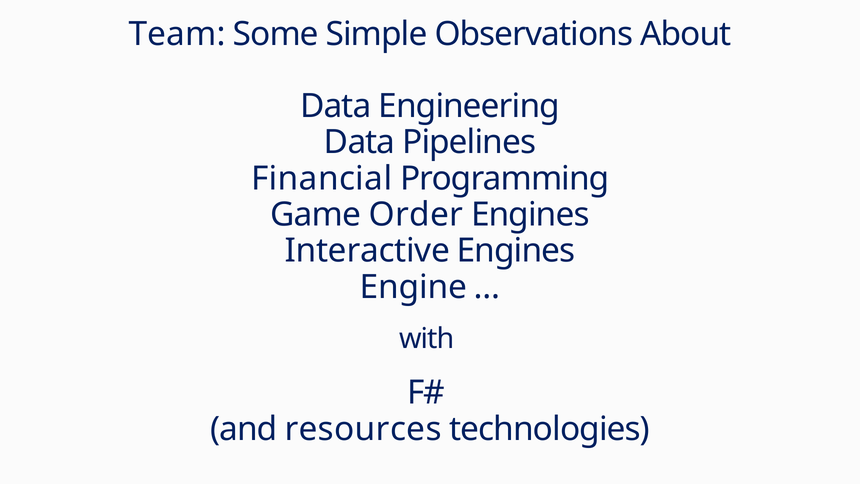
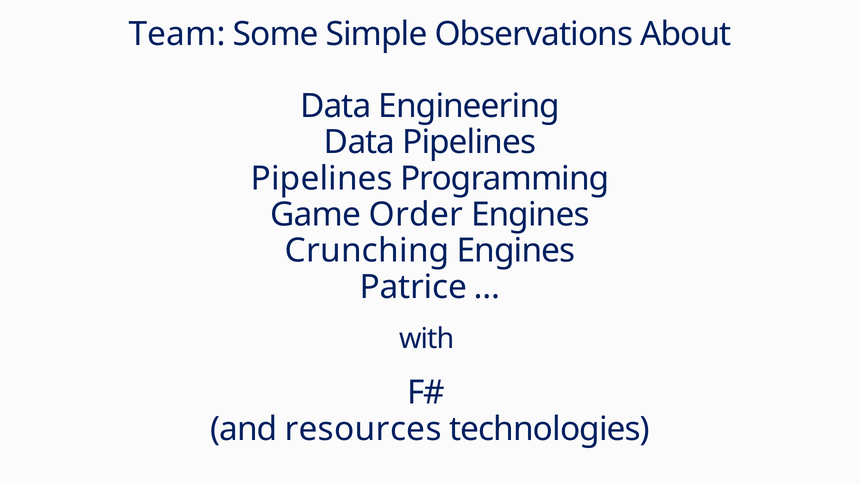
Financial at (322, 178): Financial -> Pipelines
Interactive: Interactive -> Crunching
Engine: Engine -> Patrice
